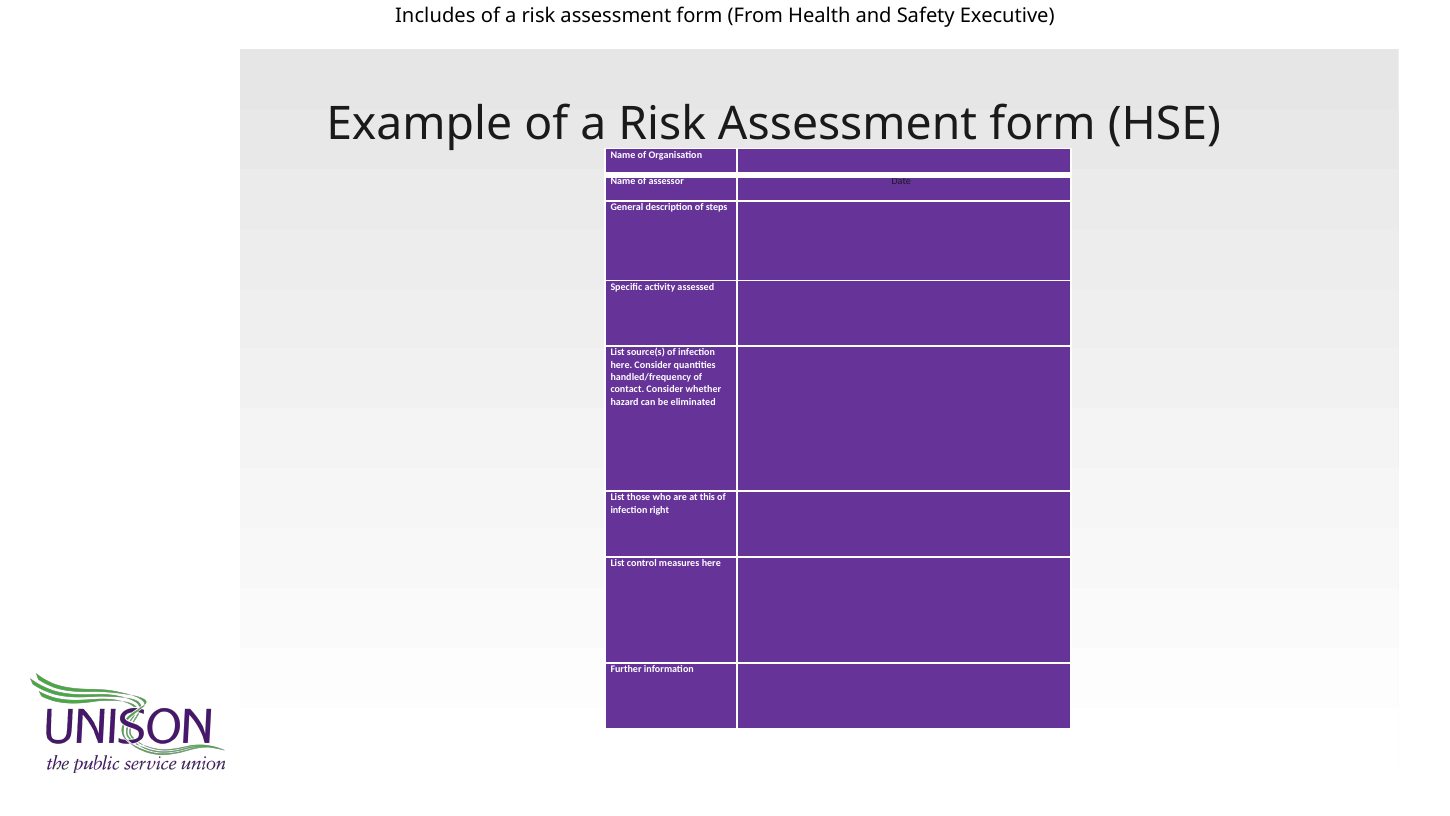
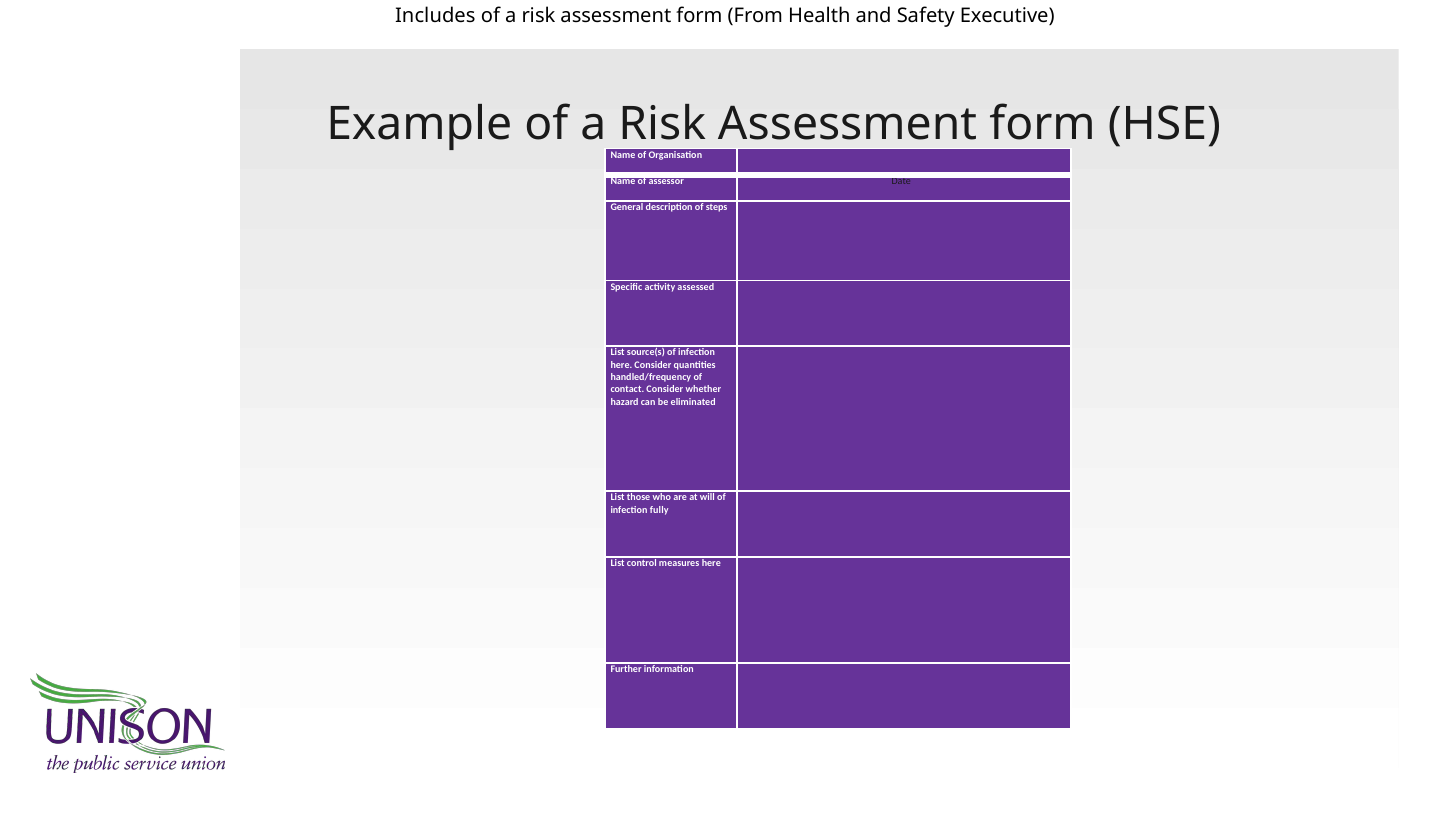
this: this -> will
right: right -> fully
